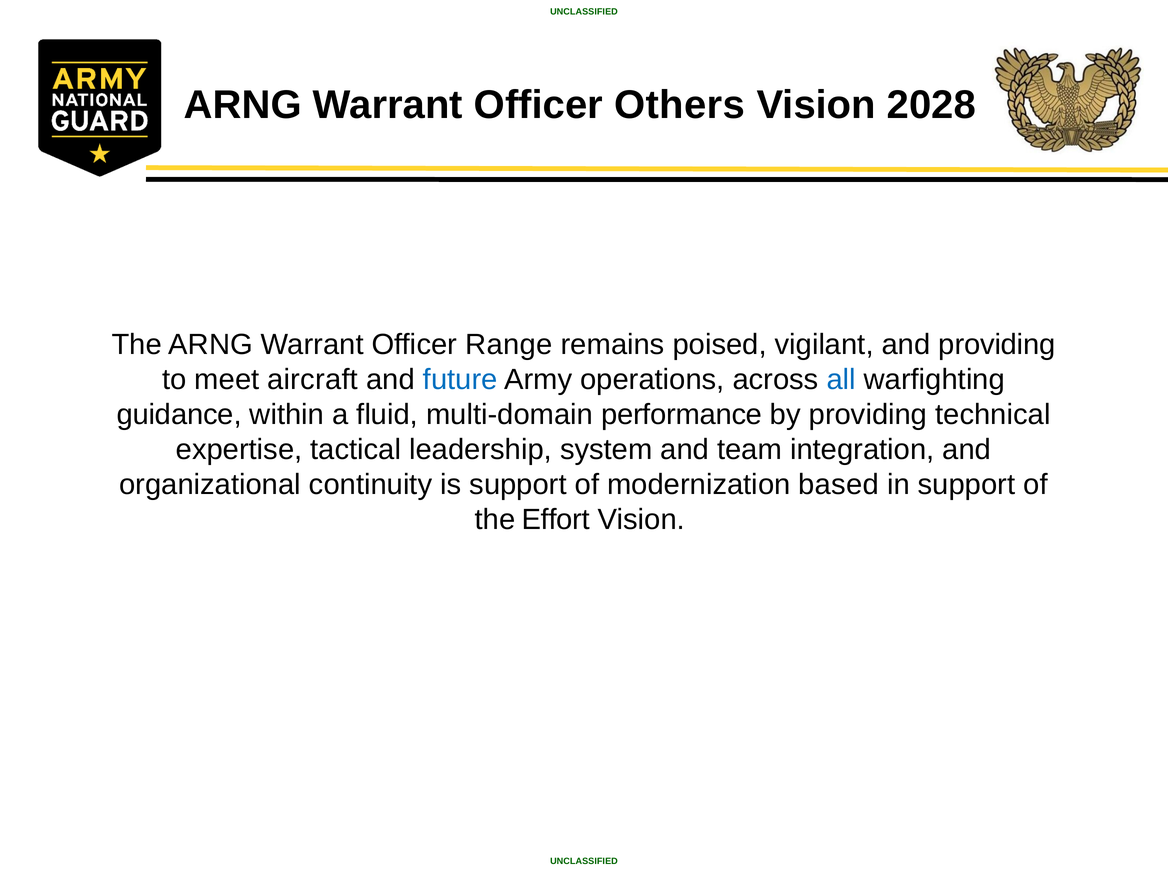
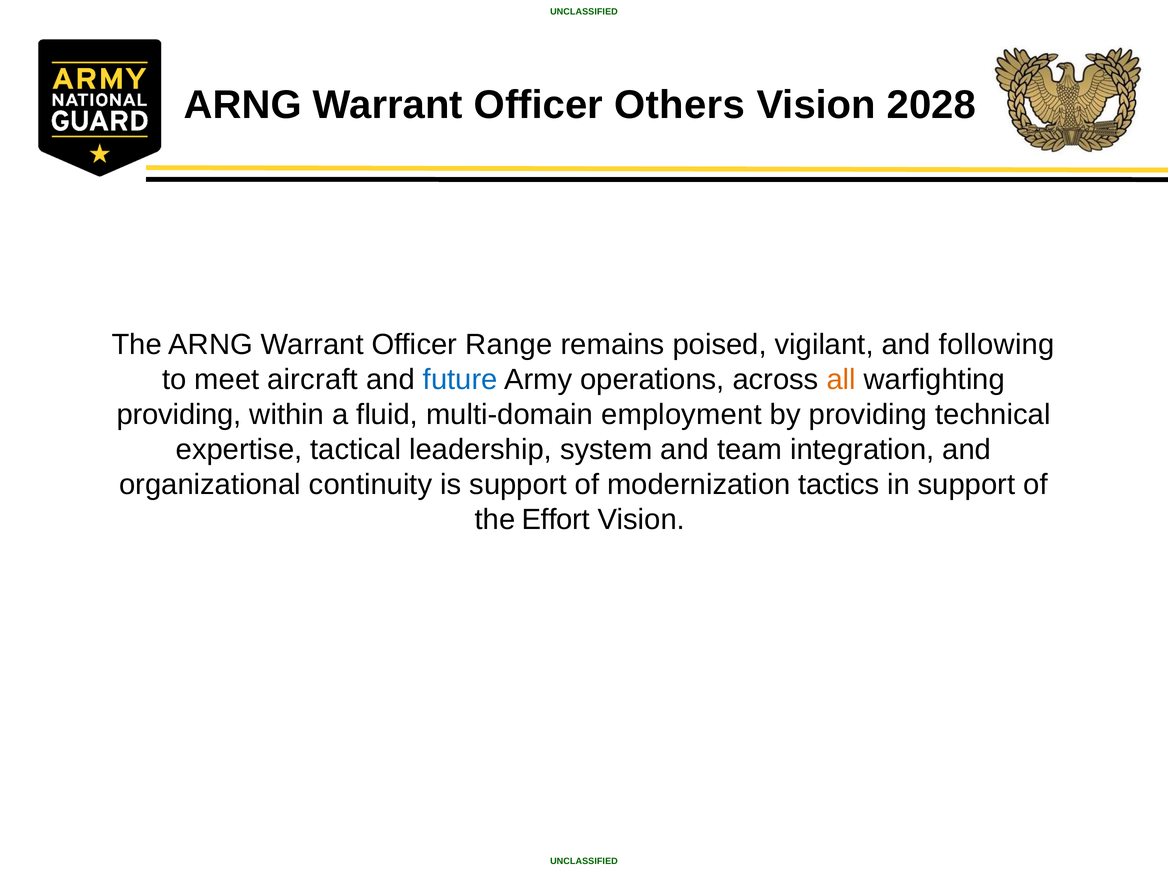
and providing: providing -> following
all colour: blue -> orange
guidance at (179, 415): guidance -> providing
performance: performance -> employment
based: based -> tactics
